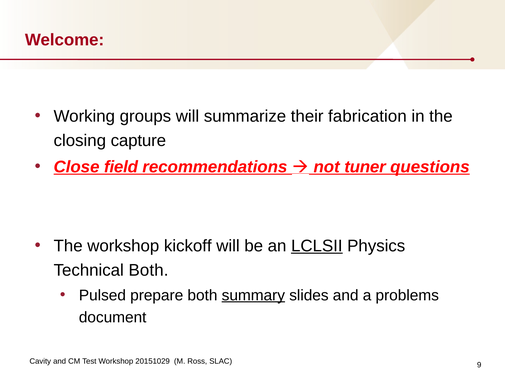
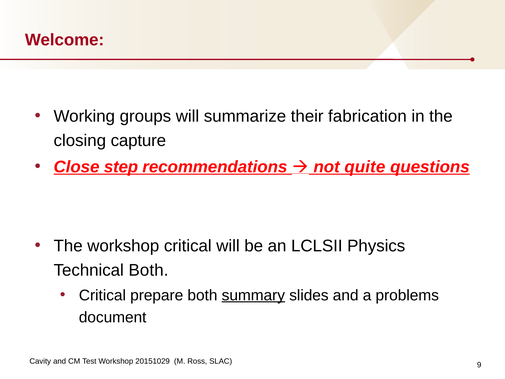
field: field -> step
tuner: tuner -> quite
workshop kickoff: kickoff -> critical
LCLSII underline: present -> none
Pulsed at (102, 295): Pulsed -> Critical
